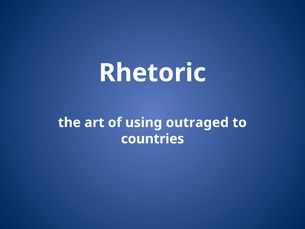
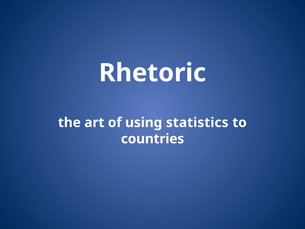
outraged: outraged -> statistics
